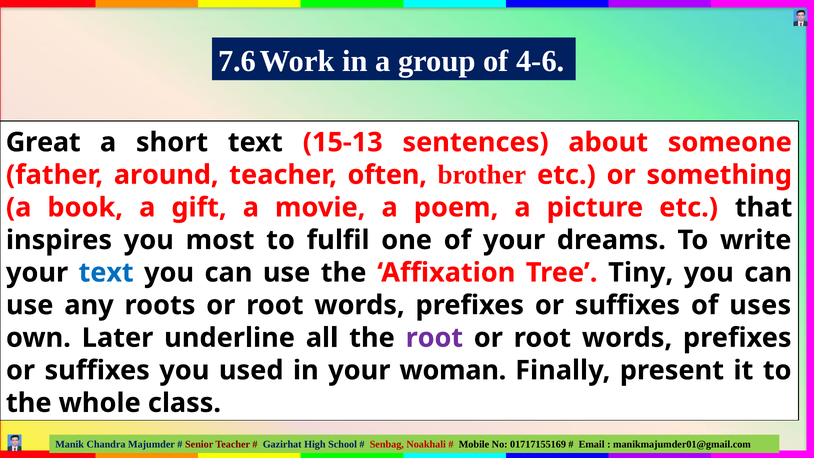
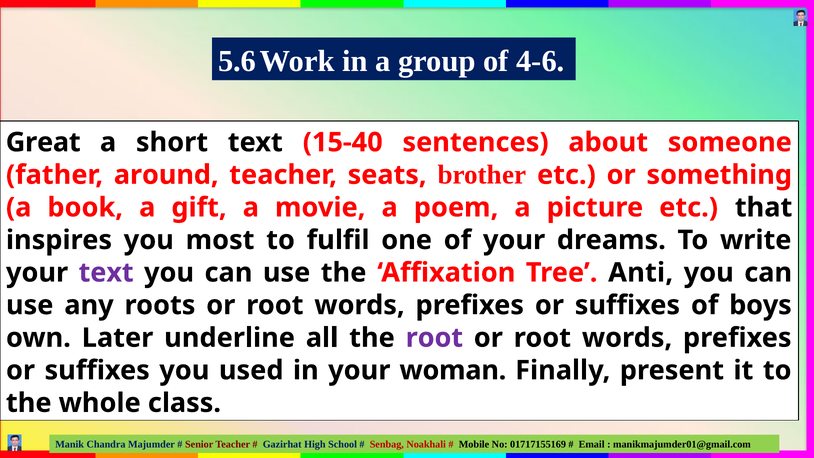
7.6: 7.6 -> 5.6
15-13: 15-13 -> 15-40
often: often -> seats
text at (106, 273) colour: blue -> purple
Tiny: Tiny -> Anti
uses: uses -> boys
